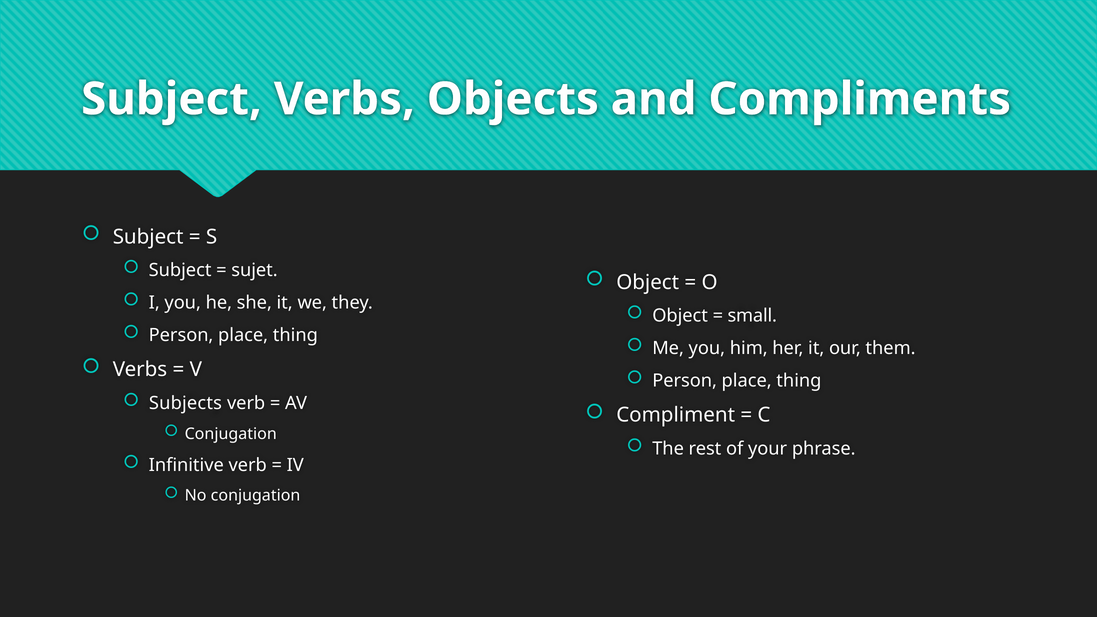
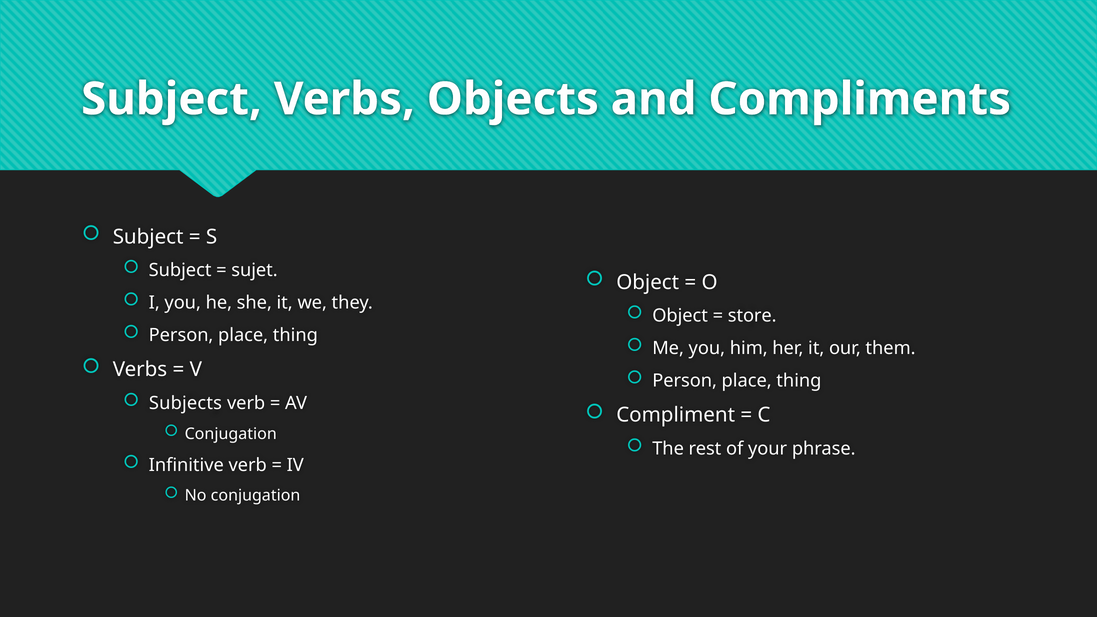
small: small -> store
